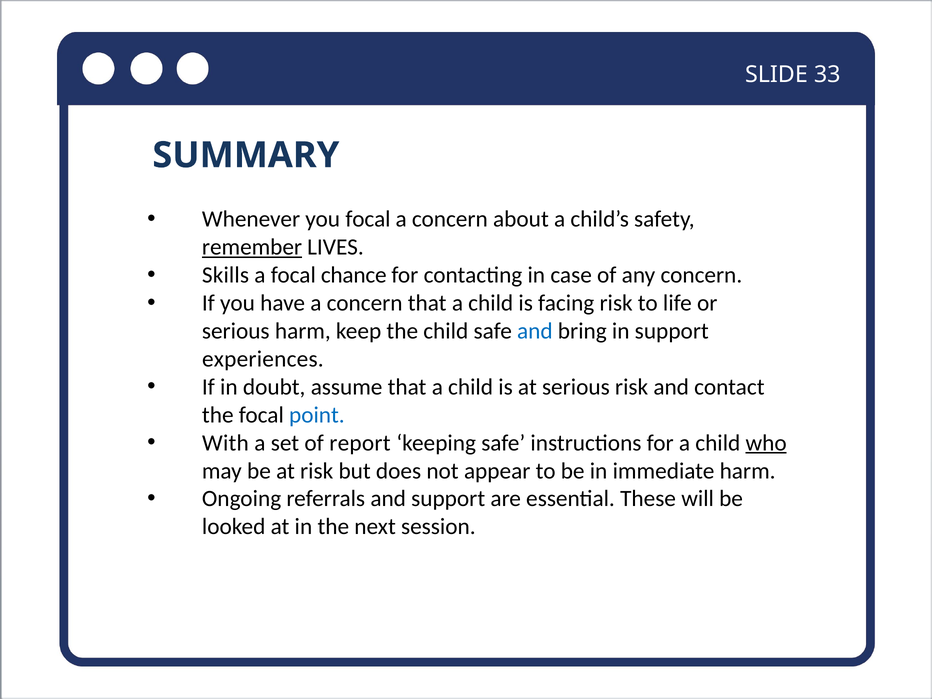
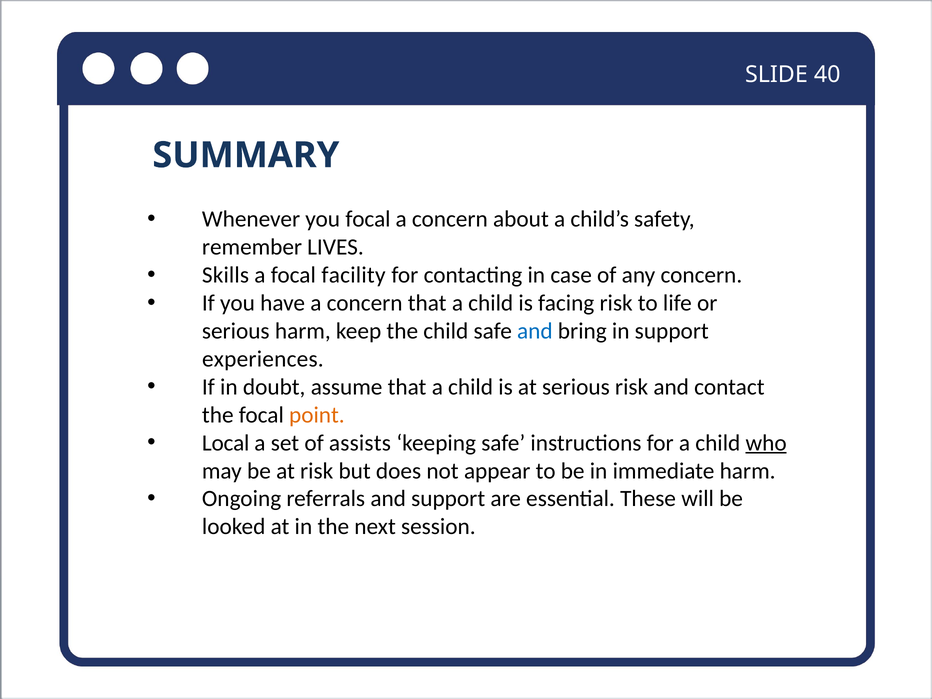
33: 33 -> 40
remember underline: present -> none
chance: chance -> facility
point colour: blue -> orange
With: With -> Local
report: report -> assists
